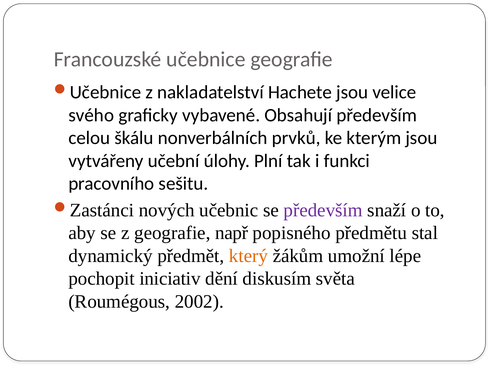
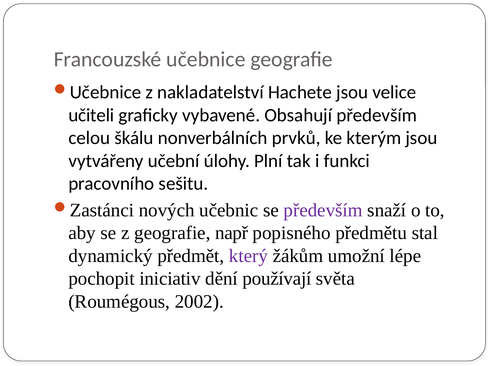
svého: svého -> učiteli
který colour: orange -> purple
diskusím: diskusím -> používají
